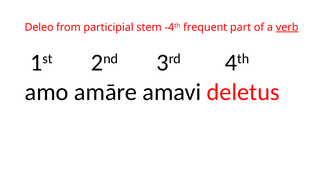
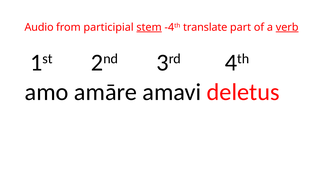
Deleo: Deleo -> Audio
stem underline: none -> present
frequent: frequent -> translate
